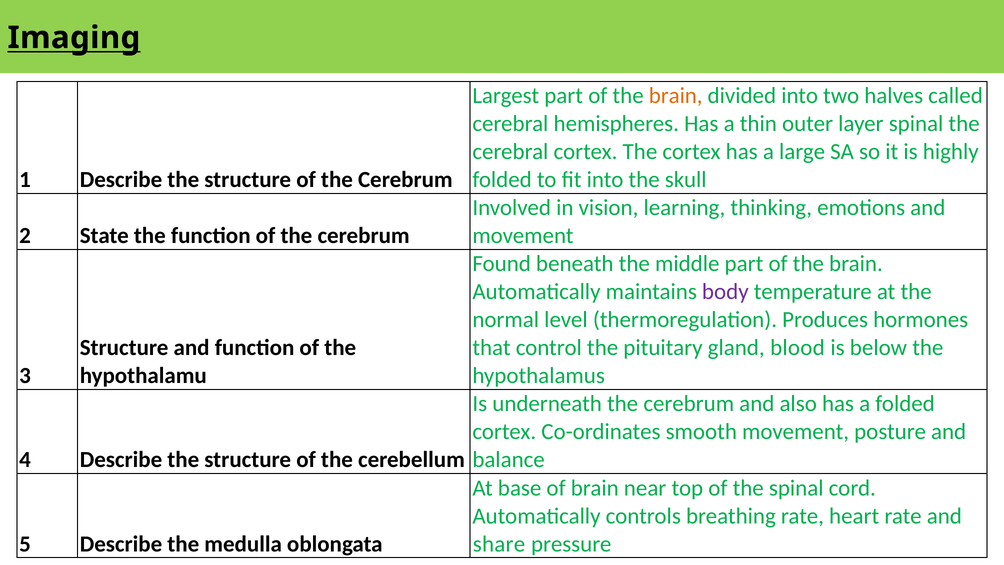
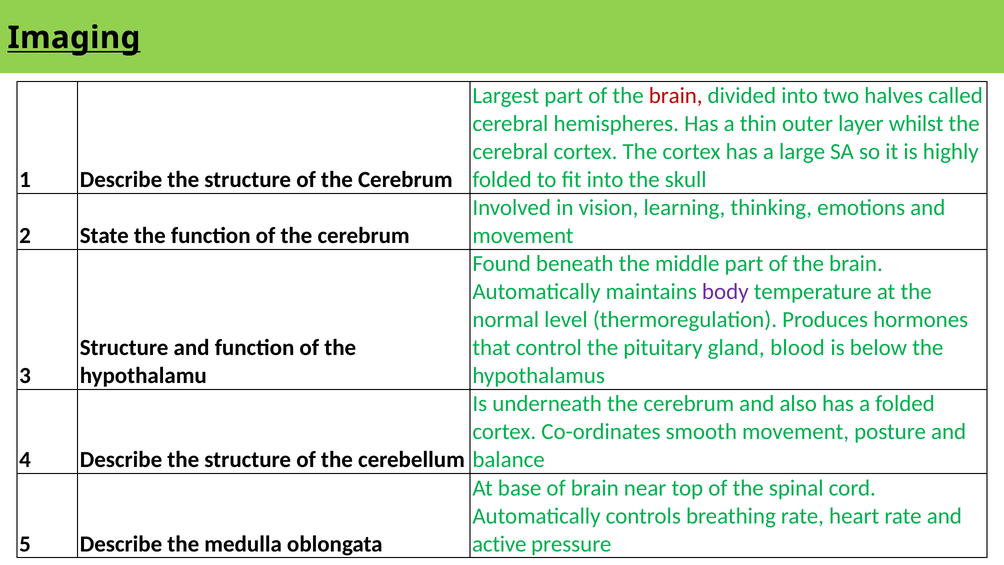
brain at (676, 96) colour: orange -> red
layer spinal: spinal -> whilst
share: share -> active
